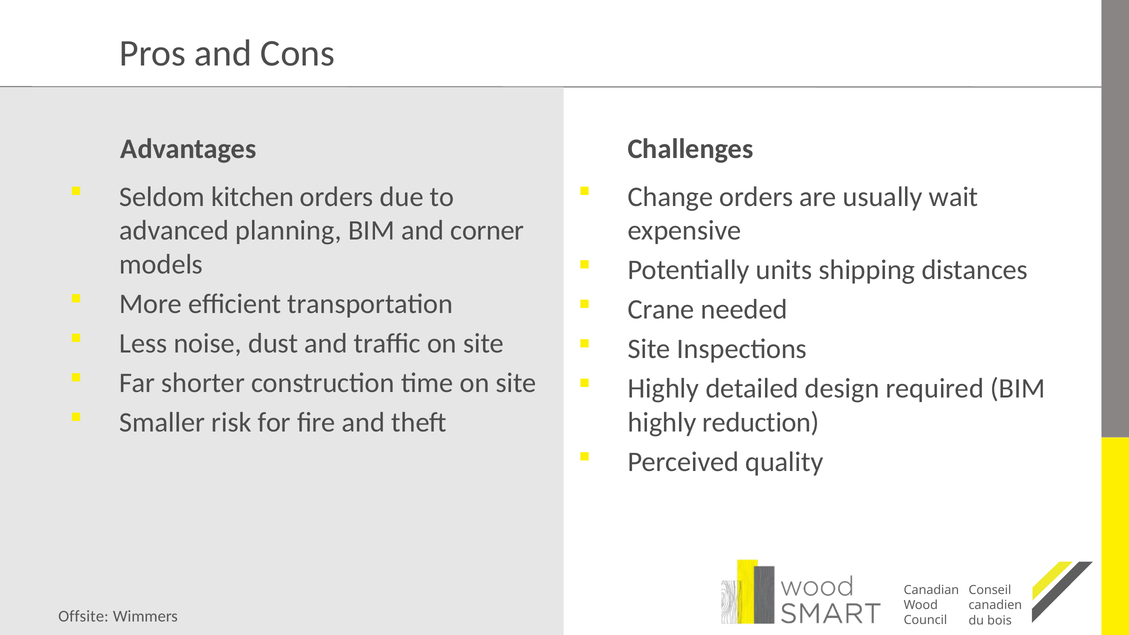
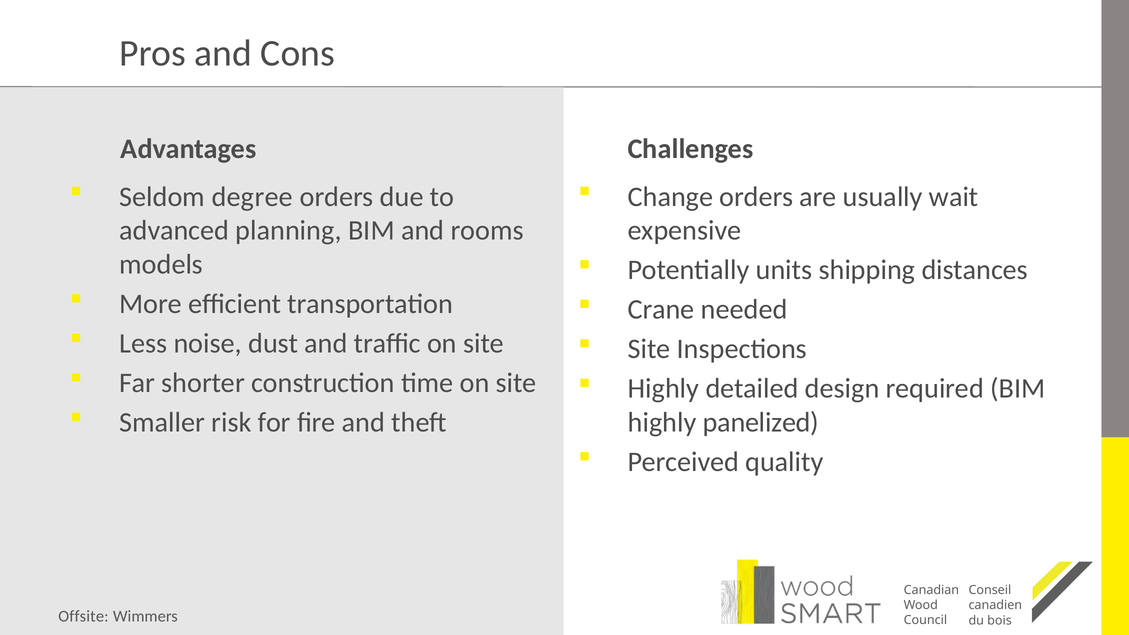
kitchen: kitchen -> degree
corner: corner -> rooms
reduction: reduction -> panelized
